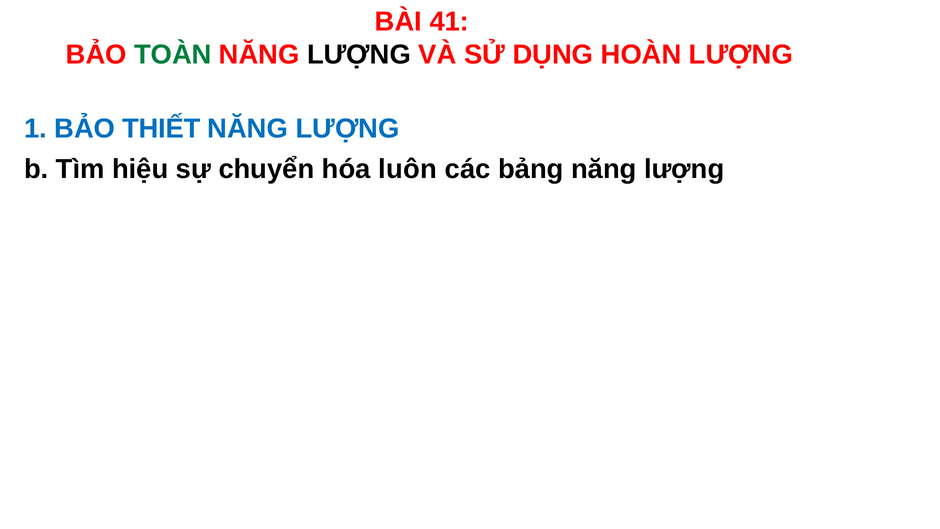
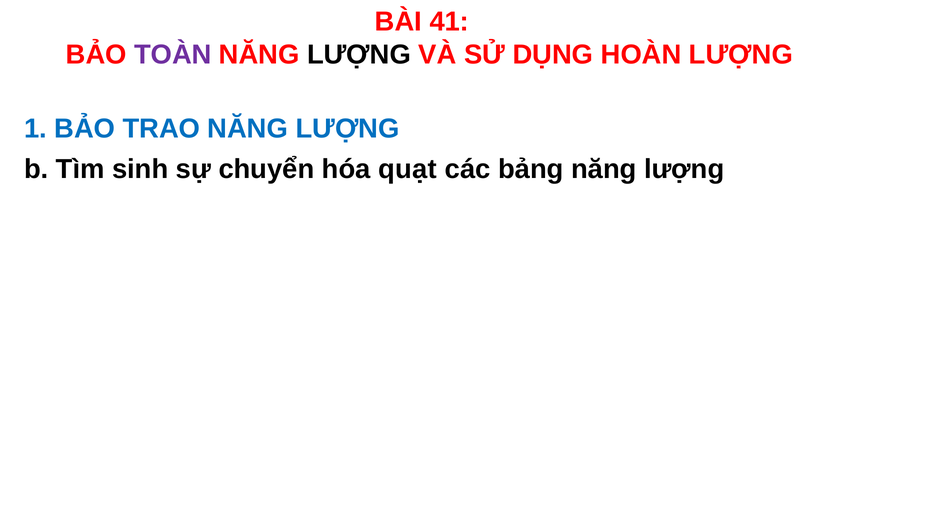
TOÀN colour: green -> purple
THIẾT: THIẾT -> TRAO
hiệu: hiệu -> sinh
luôn: luôn -> quạt
